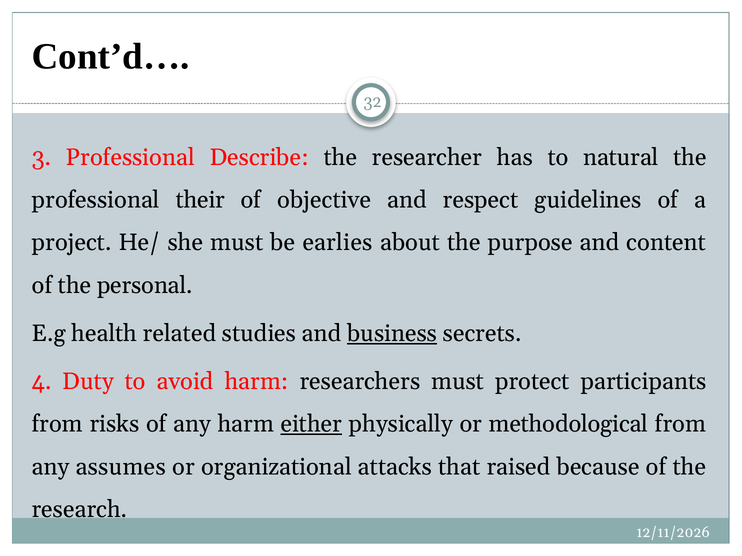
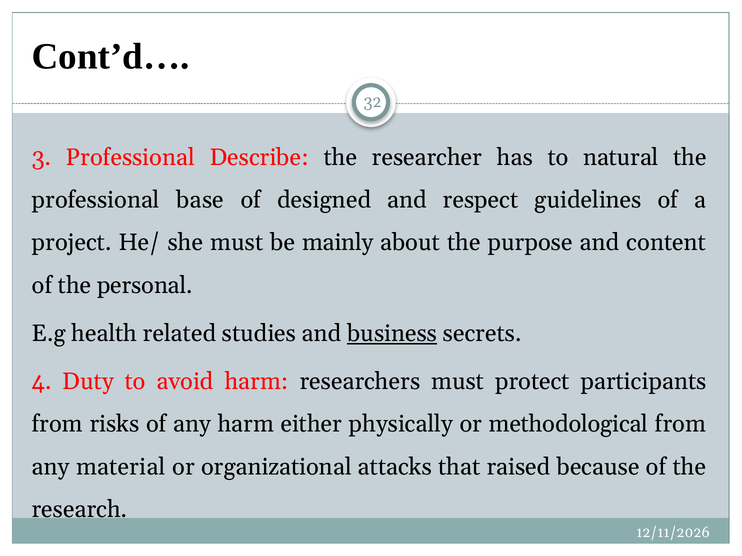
their: their -> base
objective: objective -> designed
earlies: earlies -> mainly
either underline: present -> none
assumes: assumes -> material
